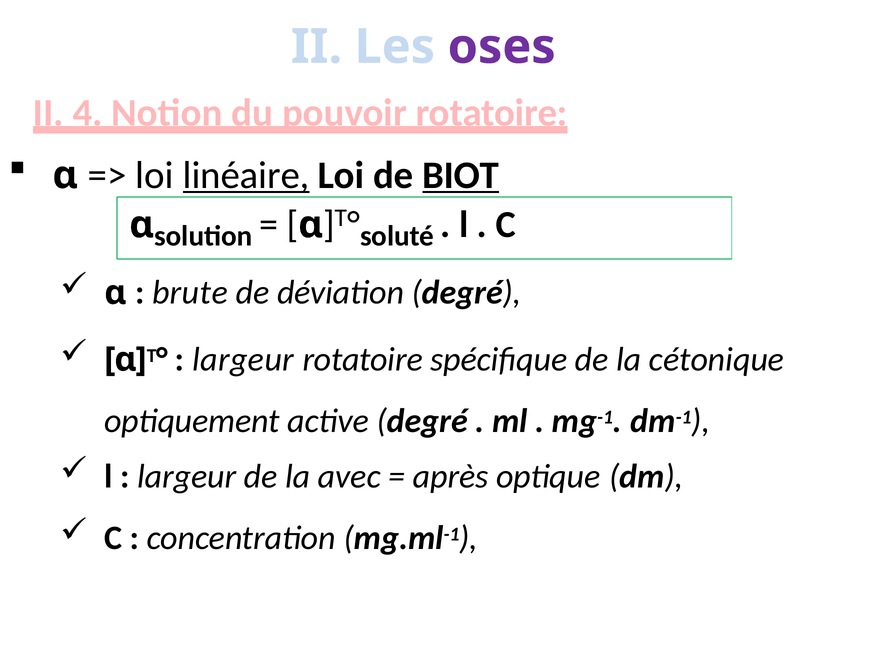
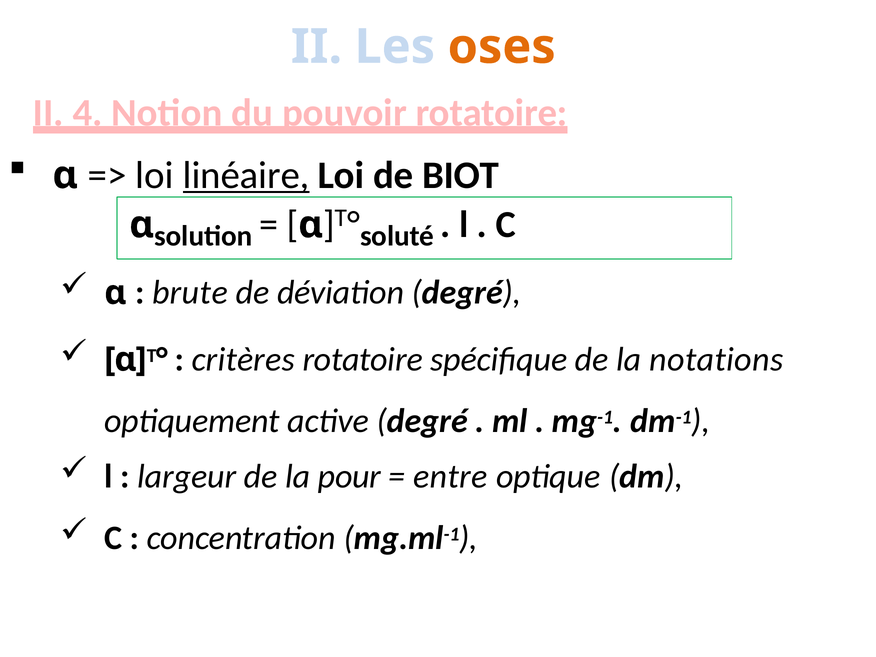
oses colour: purple -> orange
BIOT underline: present -> none
largeur at (243, 359): largeur -> critères
cétonique: cétonique -> notations
avec: avec -> pour
après: après -> entre
